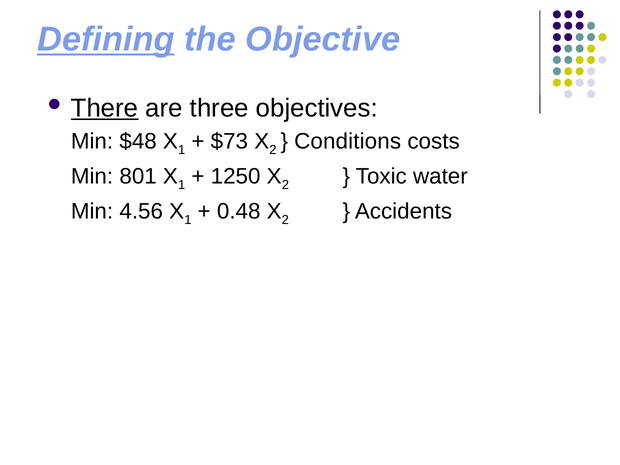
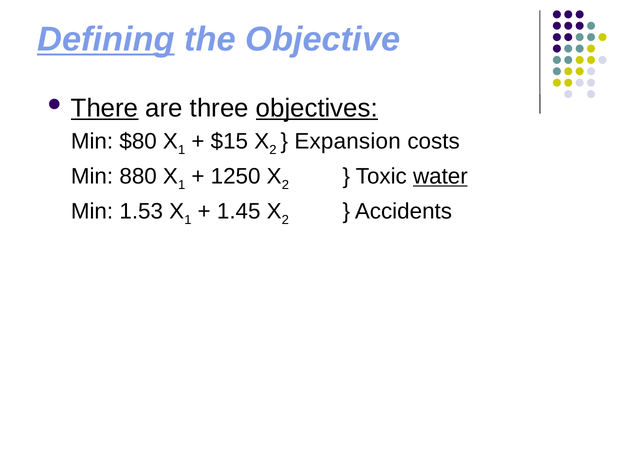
objectives underline: none -> present
$48: $48 -> $80
$73: $73 -> $15
Conditions: Conditions -> Expansion
801: 801 -> 880
water underline: none -> present
4.56: 4.56 -> 1.53
0.48: 0.48 -> 1.45
